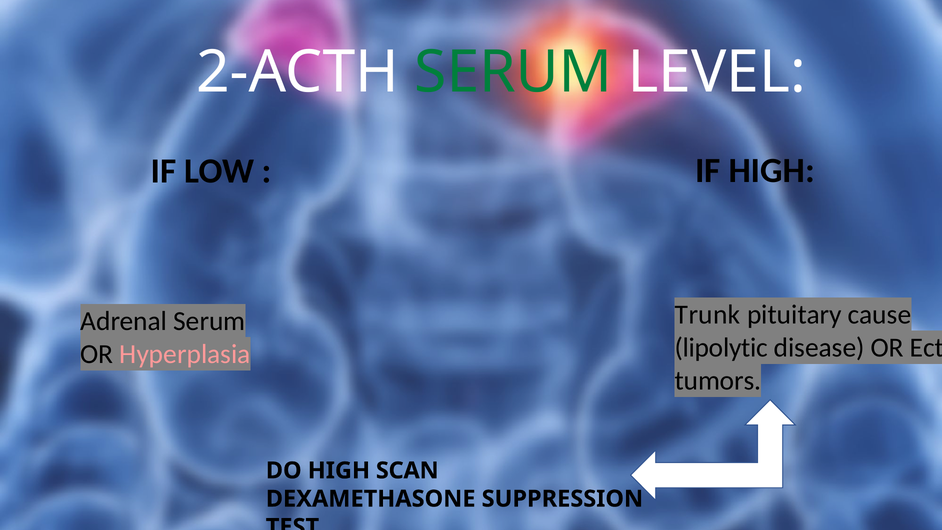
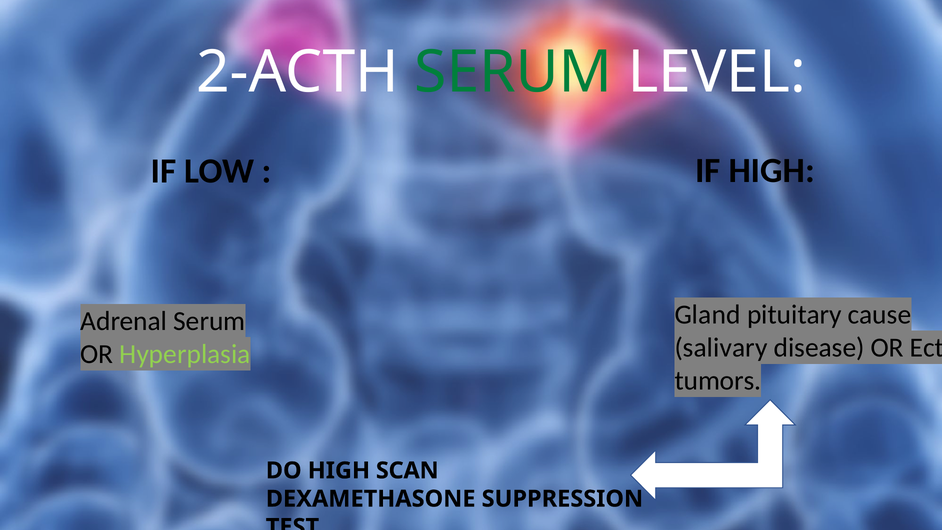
Trunk: Trunk -> Gland
lipolytic: lipolytic -> salivary
Hyperplasia colour: pink -> light green
